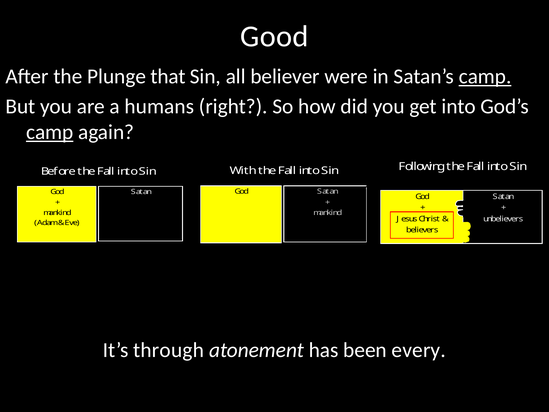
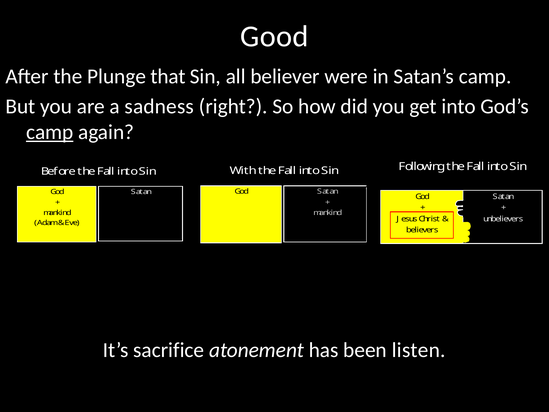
camp at (485, 77) underline: present -> none
humans: humans -> sadness
through: through -> sacrifice
every: every -> listen
